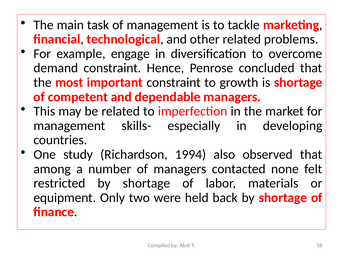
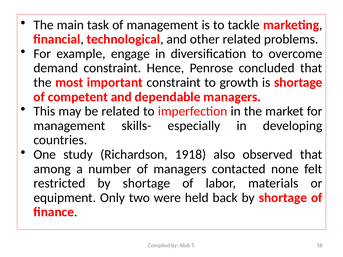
1994: 1994 -> 1918
